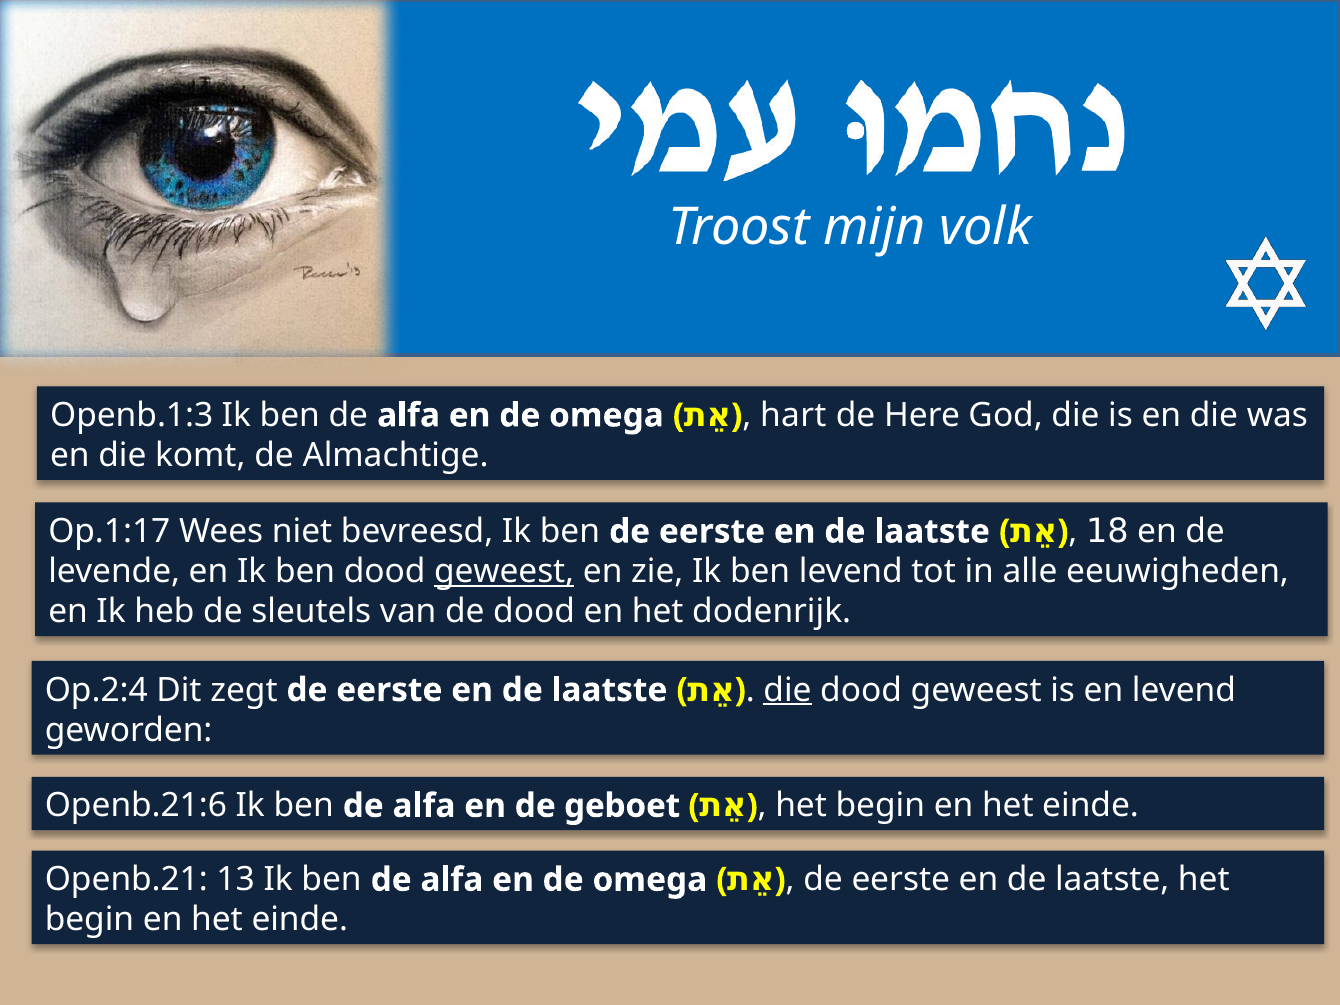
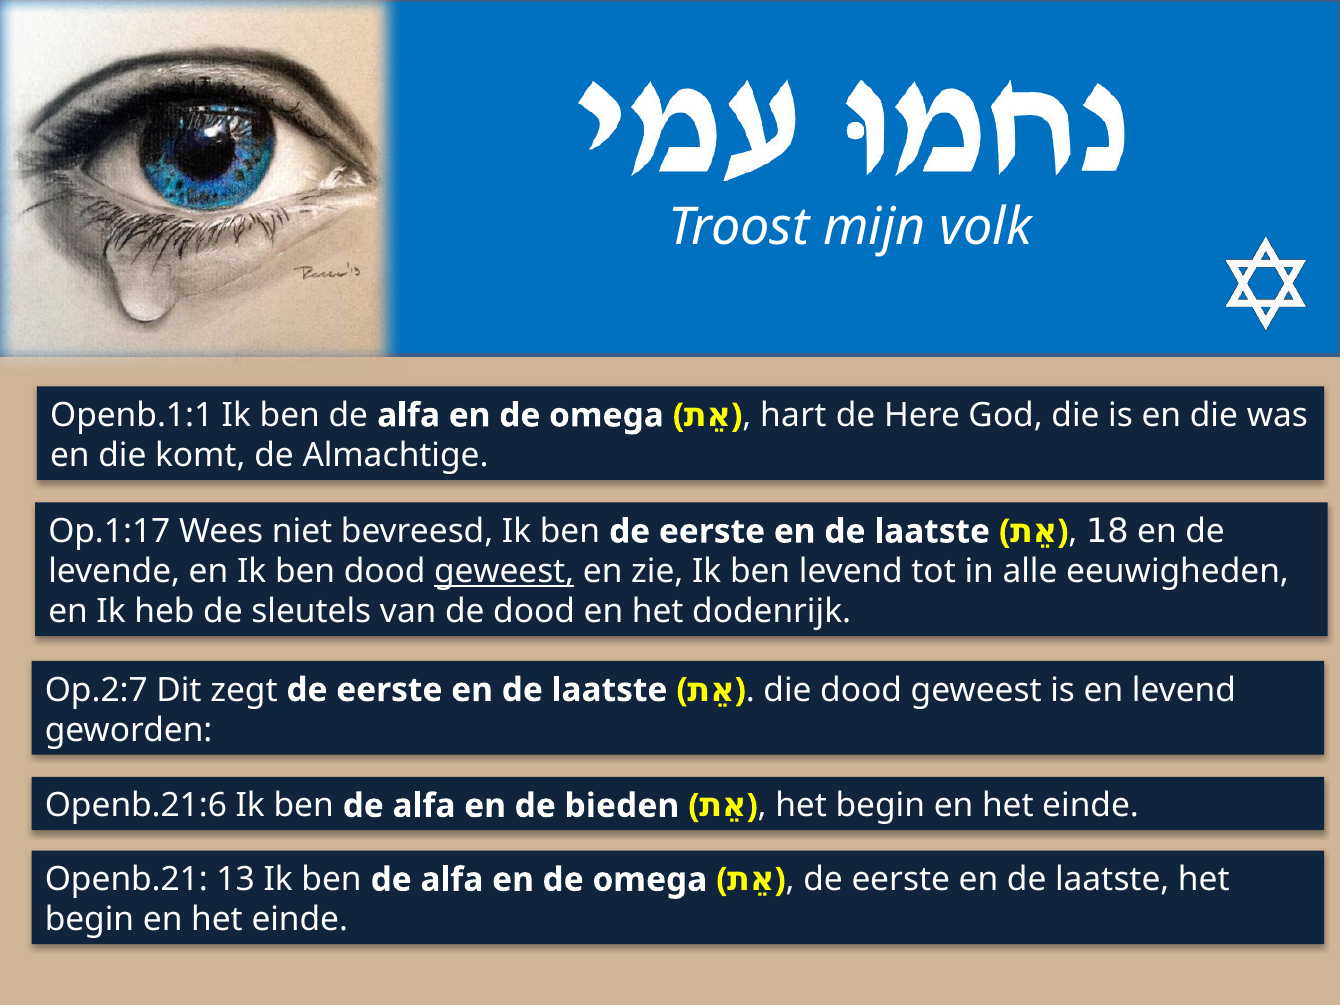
Openb.1:3: Openb.1:3 -> Openb.1:1
Op.2:4: Op.2:4 -> Op.2:7
die at (788, 690) underline: present -> none
geboet: geboet -> bieden
